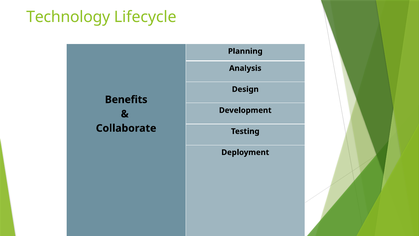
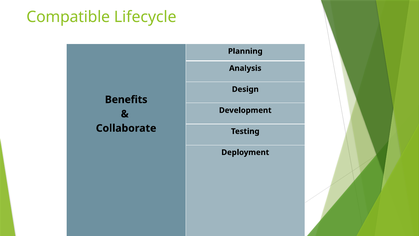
Technology: Technology -> Compatible
